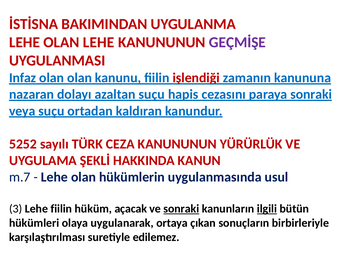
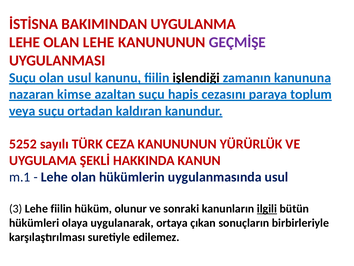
Infaz at (23, 78): Infaz -> Suçu
olan olan: olan -> usul
işlendiği colour: red -> black
dolayı: dolayı -> kimse
paraya sonraki: sonraki -> toplum
m.7: m.7 -> m.1
açacak: açacak -> olunur
sonraki at (181, 208) underline: present -> none
